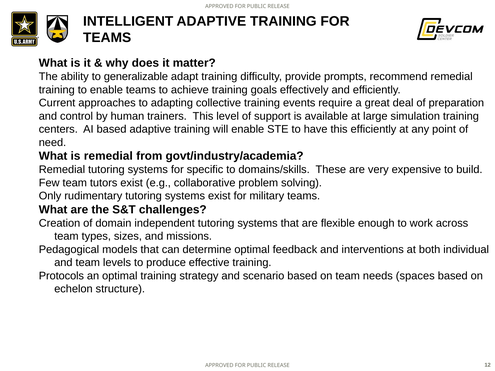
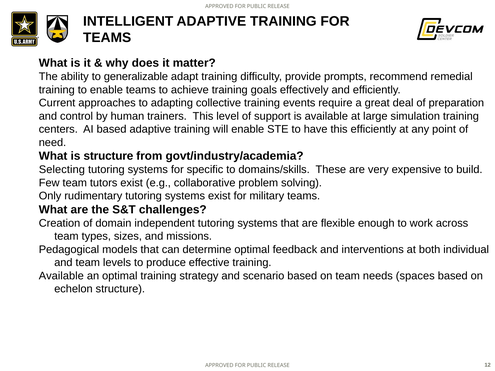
is remedial: remedial -> structure
Remedial at (62, 170): Remedial -> Selecting
Protocols at (61, 276): Protocols -> Available
